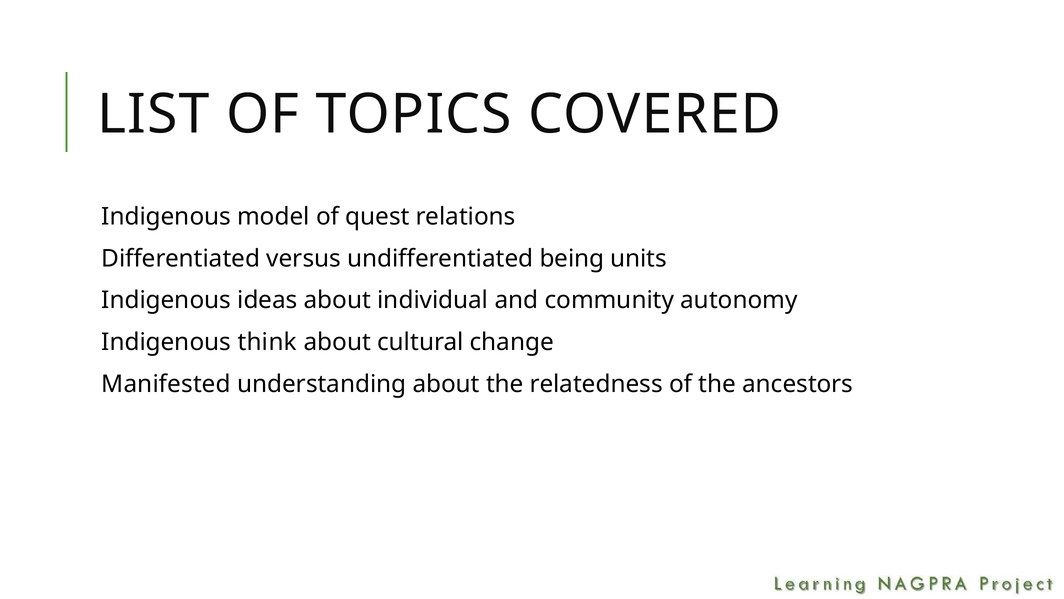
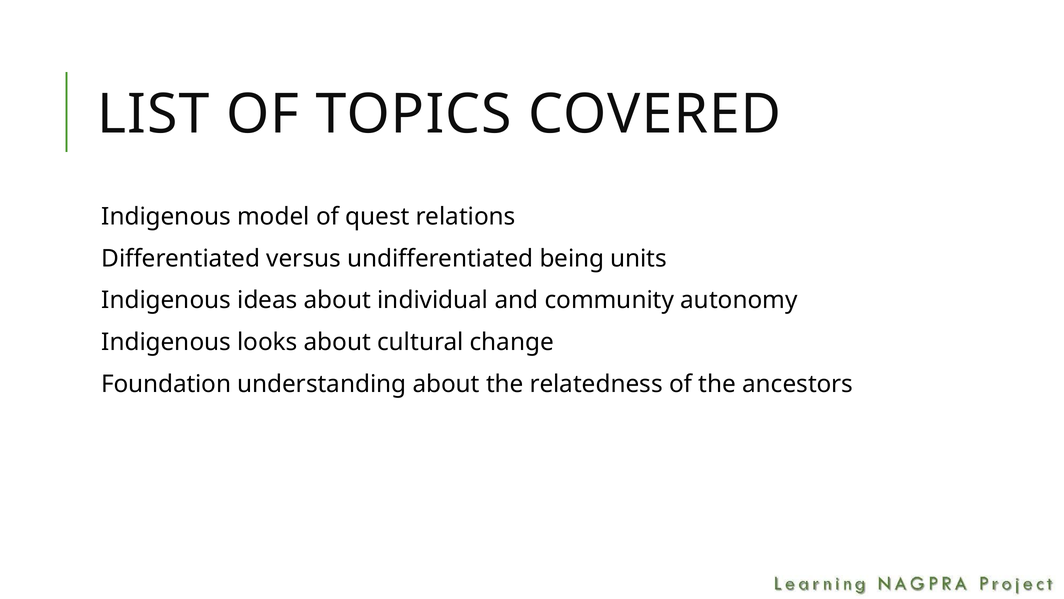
think: think -> looks
Manifested: Manifested -> Foundation
